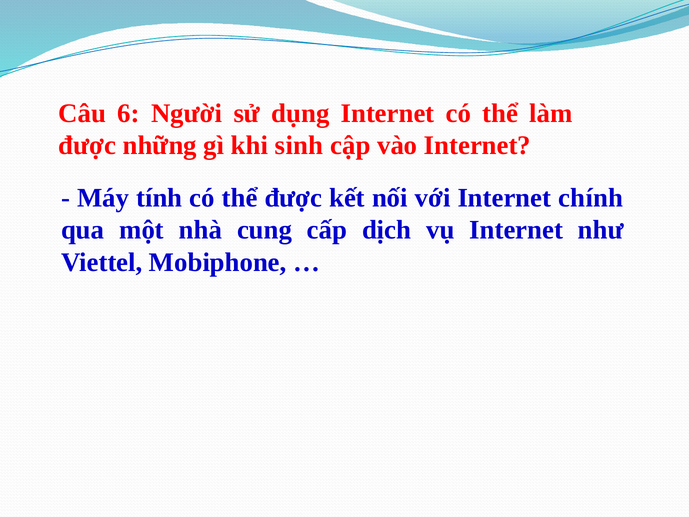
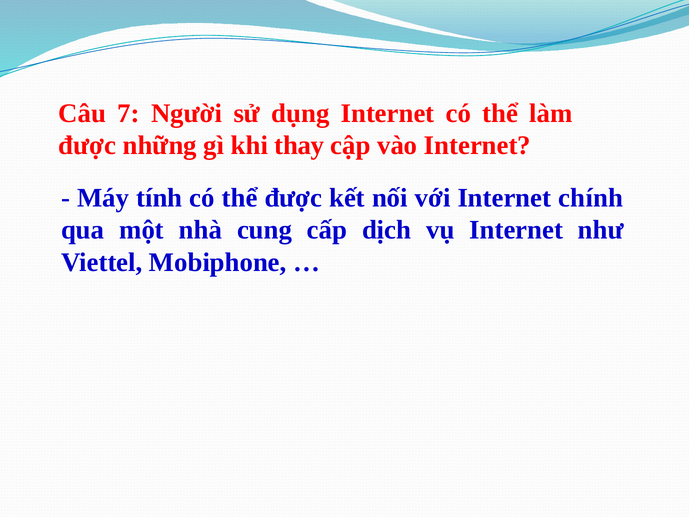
6: 6 -> 7
sinh: sinh -> thay
